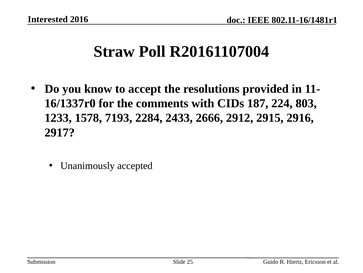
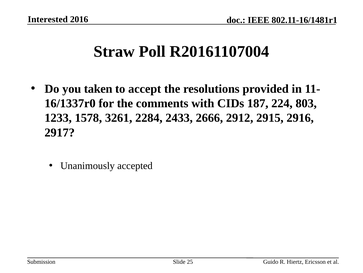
know: know -> taken
7193: 7193 -> 3261
